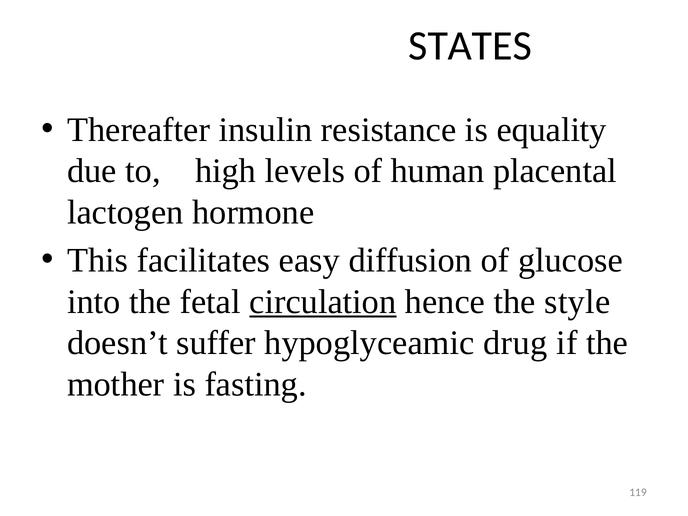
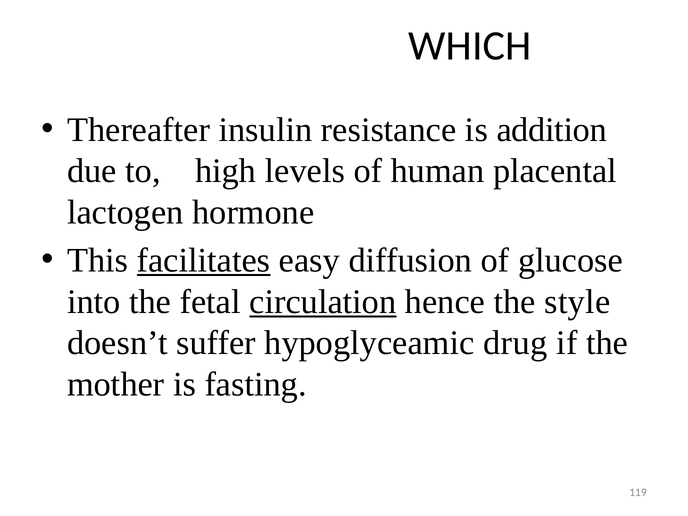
STATES: STATES -> WHICH
equality: equality -> addition
facilitates underline: none -> present
